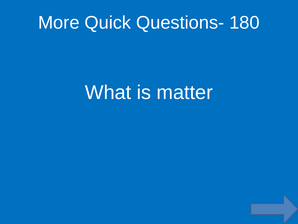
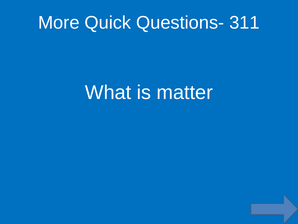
180: 180 -> 311
